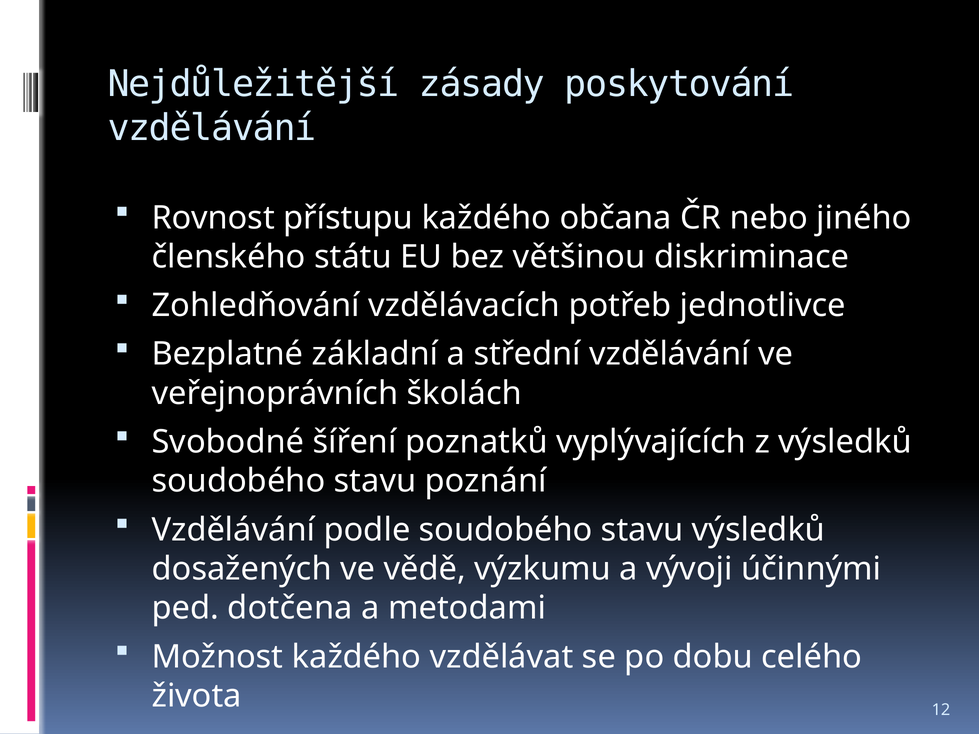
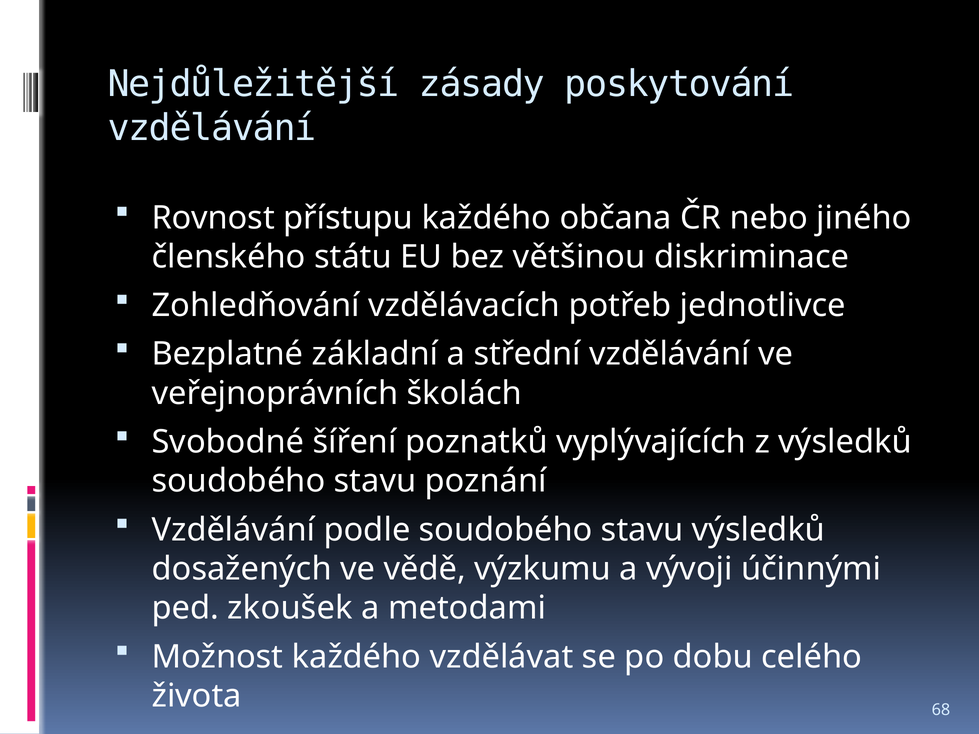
dotčena: dotčena -> zkoušek
12: 12 -> 68
